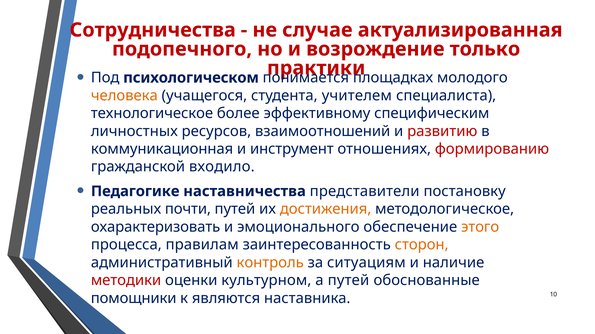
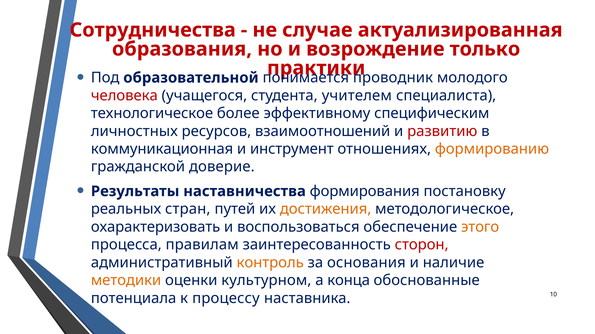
подопечного: подопечного -> образования
психологическом: психологическом -> образовательной
площадках: площадках -> проводник
человека colour: orange -> red
формированию colour: red -> orange
входило: входило -> доверие
Педагогике: Педагогике -> Результаты
представители: представители -> формирования
почти: почти -> стран
эмоционального: эмоционального -> воспользоваться
сторон colour: orange -> red
ситуациям: ситуациям -> основания
методики colour: red -> orange
а путей: путей -> конца
помощники: помощники -> потенциала
являются: являются -> процессу
